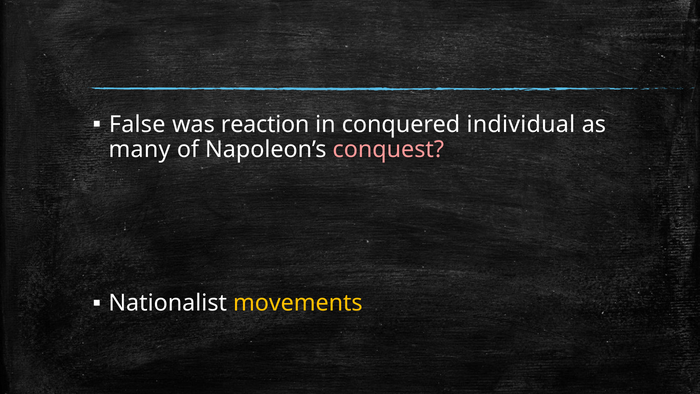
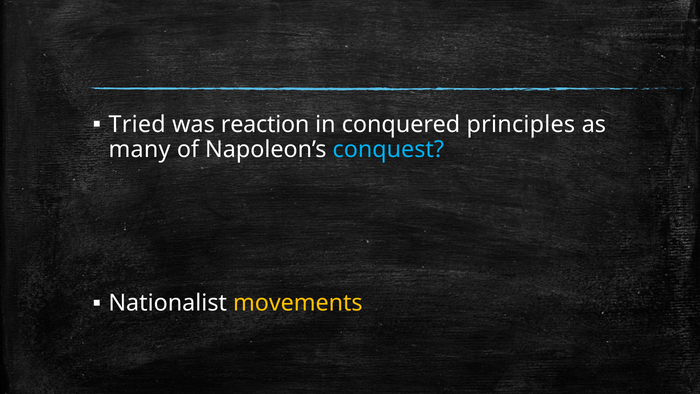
False: False -> Tried
individual: individual -> principles
conquest colour: pink -> light blue
